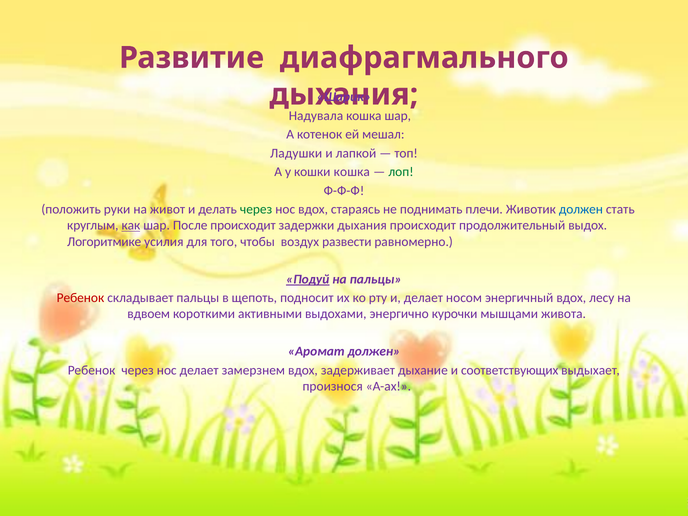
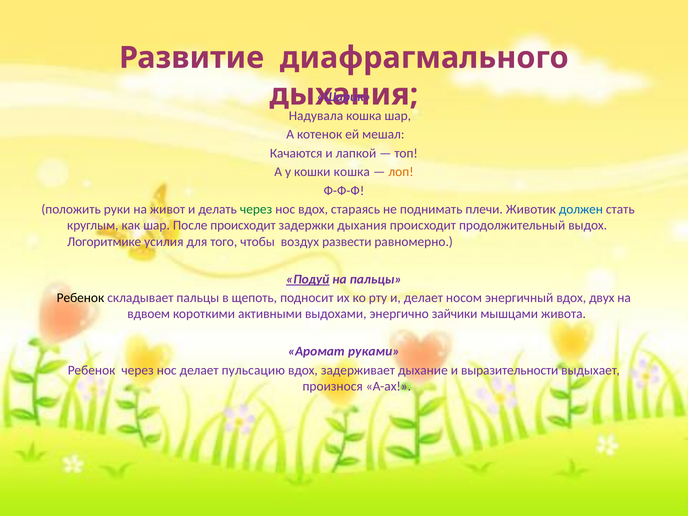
Ладушки: Ладушки -> Качаются
лоп colour: green -> orange
как underline: present -> none
Ребенок at (80, 298) colour: red -> black
лесу: лесу -> двух
курочки: курочки -> зайчики
Аромат должен: должен -> руками
замерзнем: замерзнем -> пульсацию
соответствующих: соответствующих -> выразительности
